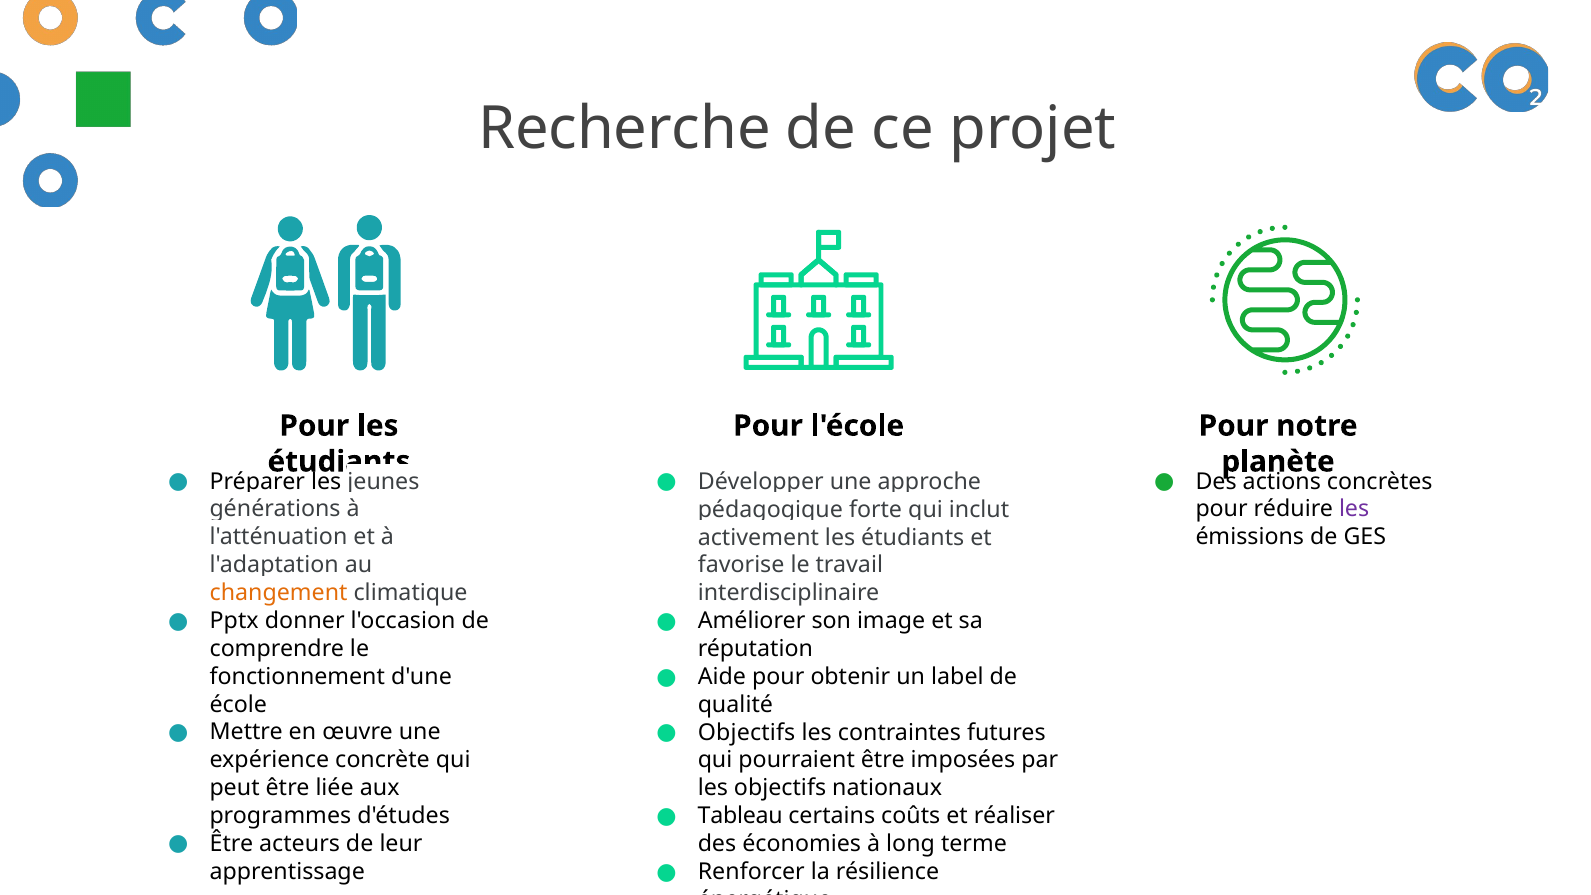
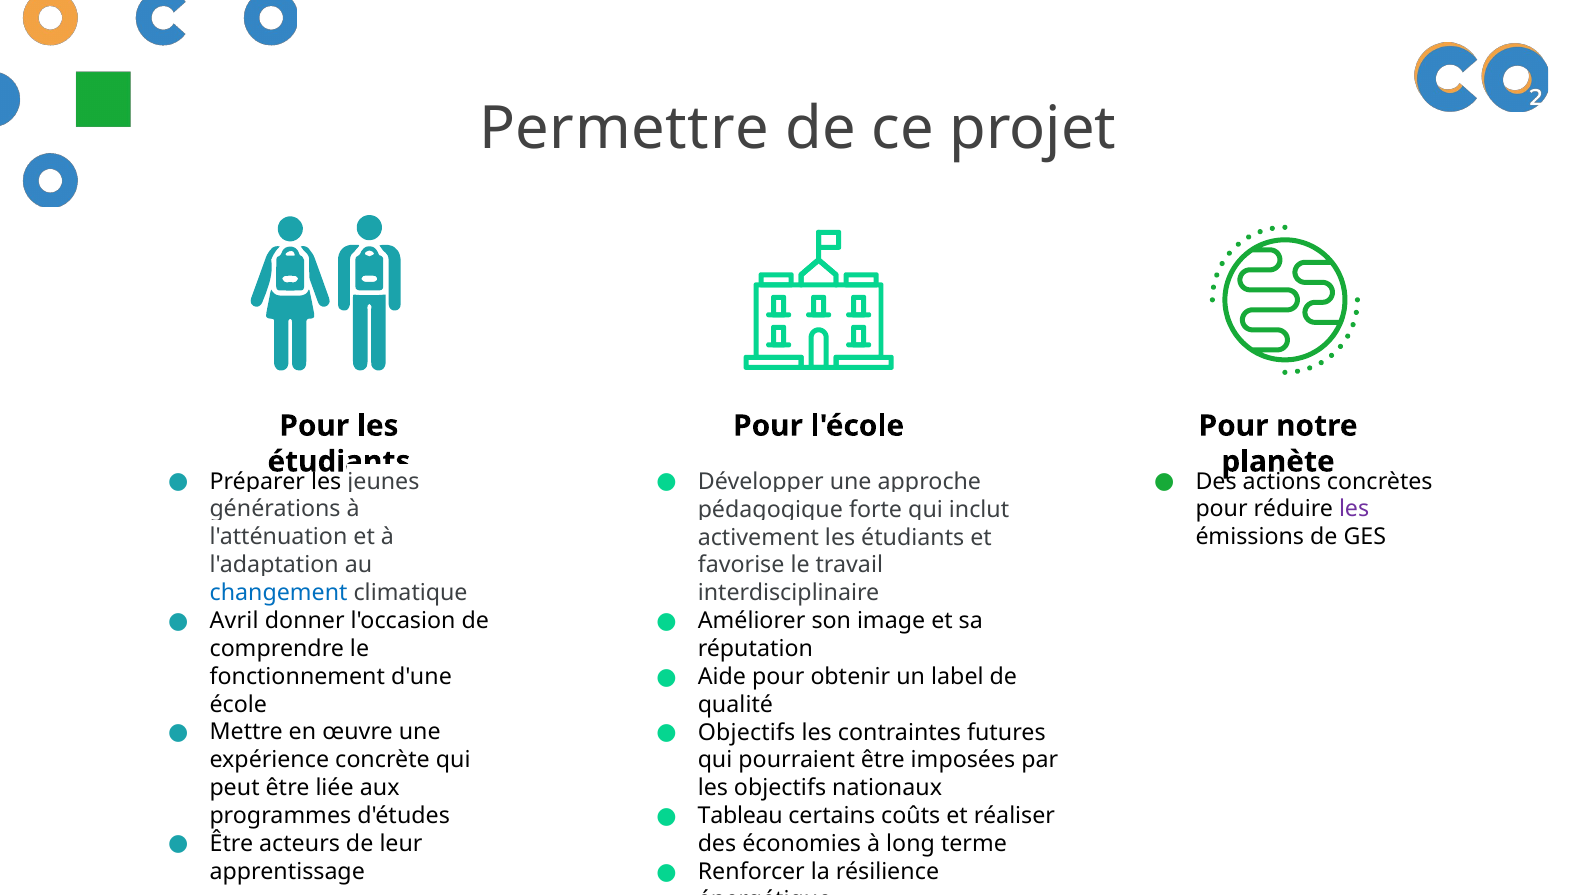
Recherche: Recherche -> Permettre
changement colour: orange -> blue
Pptx: Pptx -> Avril
